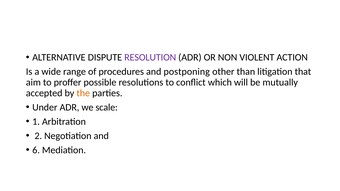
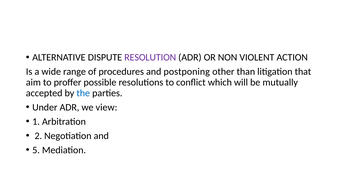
the colour: orange -> blue
scale: scale -> view
6: 6 -> 5
